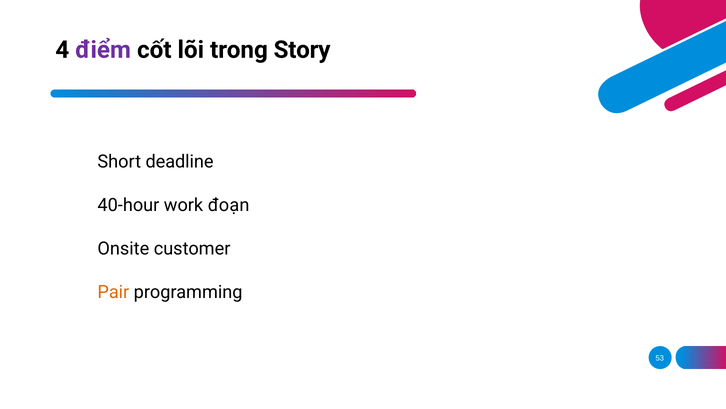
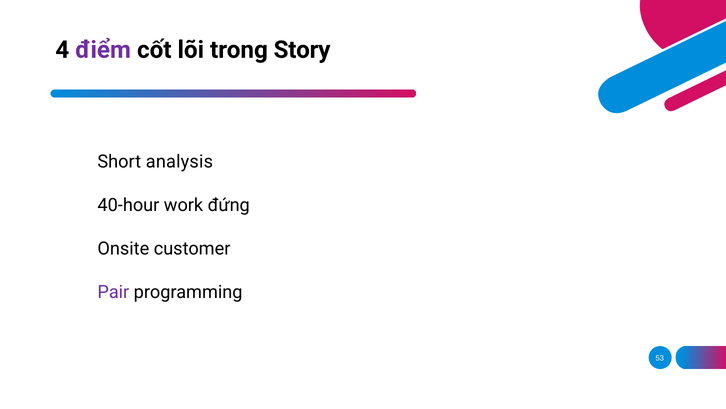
deadline: deadline -> analysis
đoạn: đoạn -> đứng
Pair colour: orange -> purple
